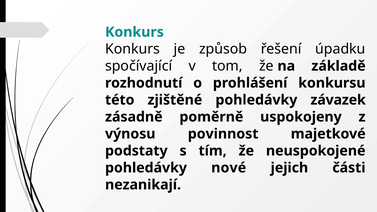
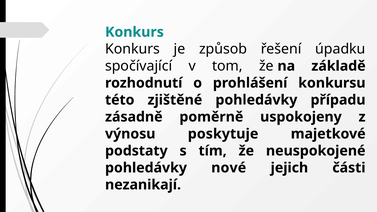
závazek: závazek -> případu
povinnost: povinnost -> poskytuje
